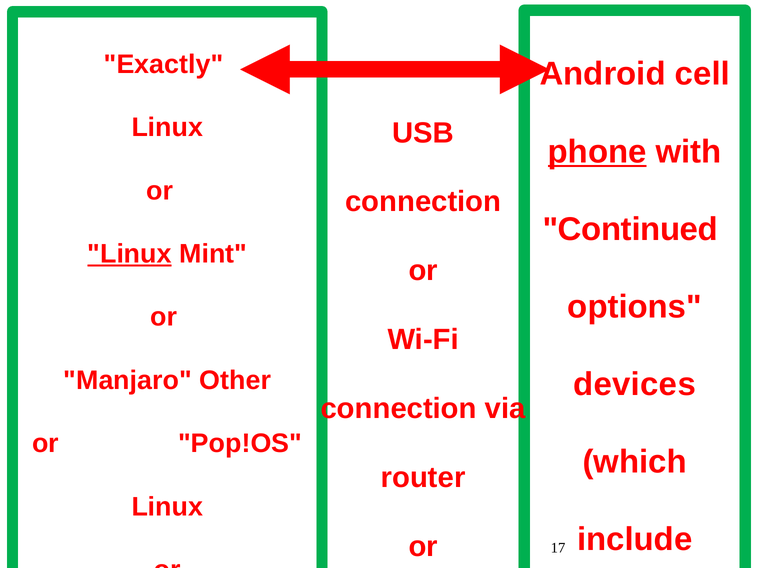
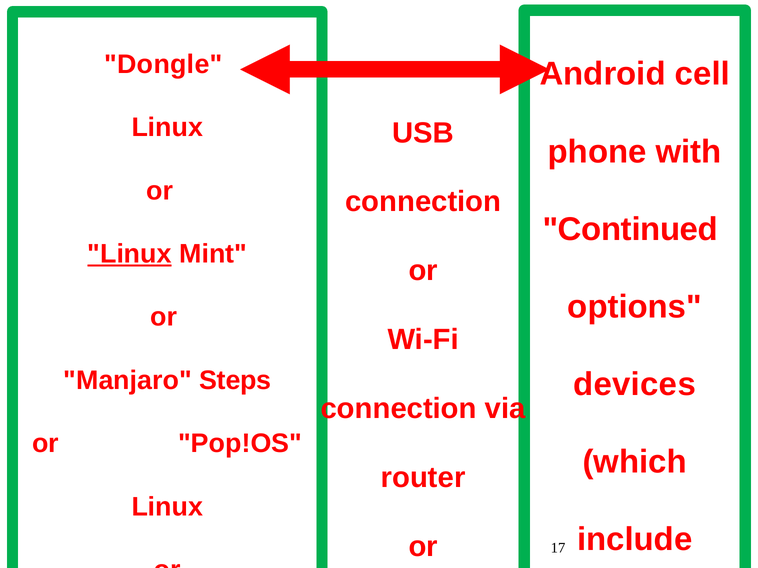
Exactly at (164, 64): Exactly -> Dongle
phone underline: present -> none
Other: Other -> Steps
